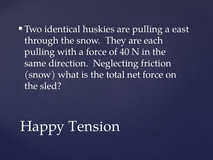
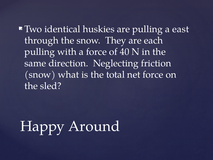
Tension: Tension -> Around
